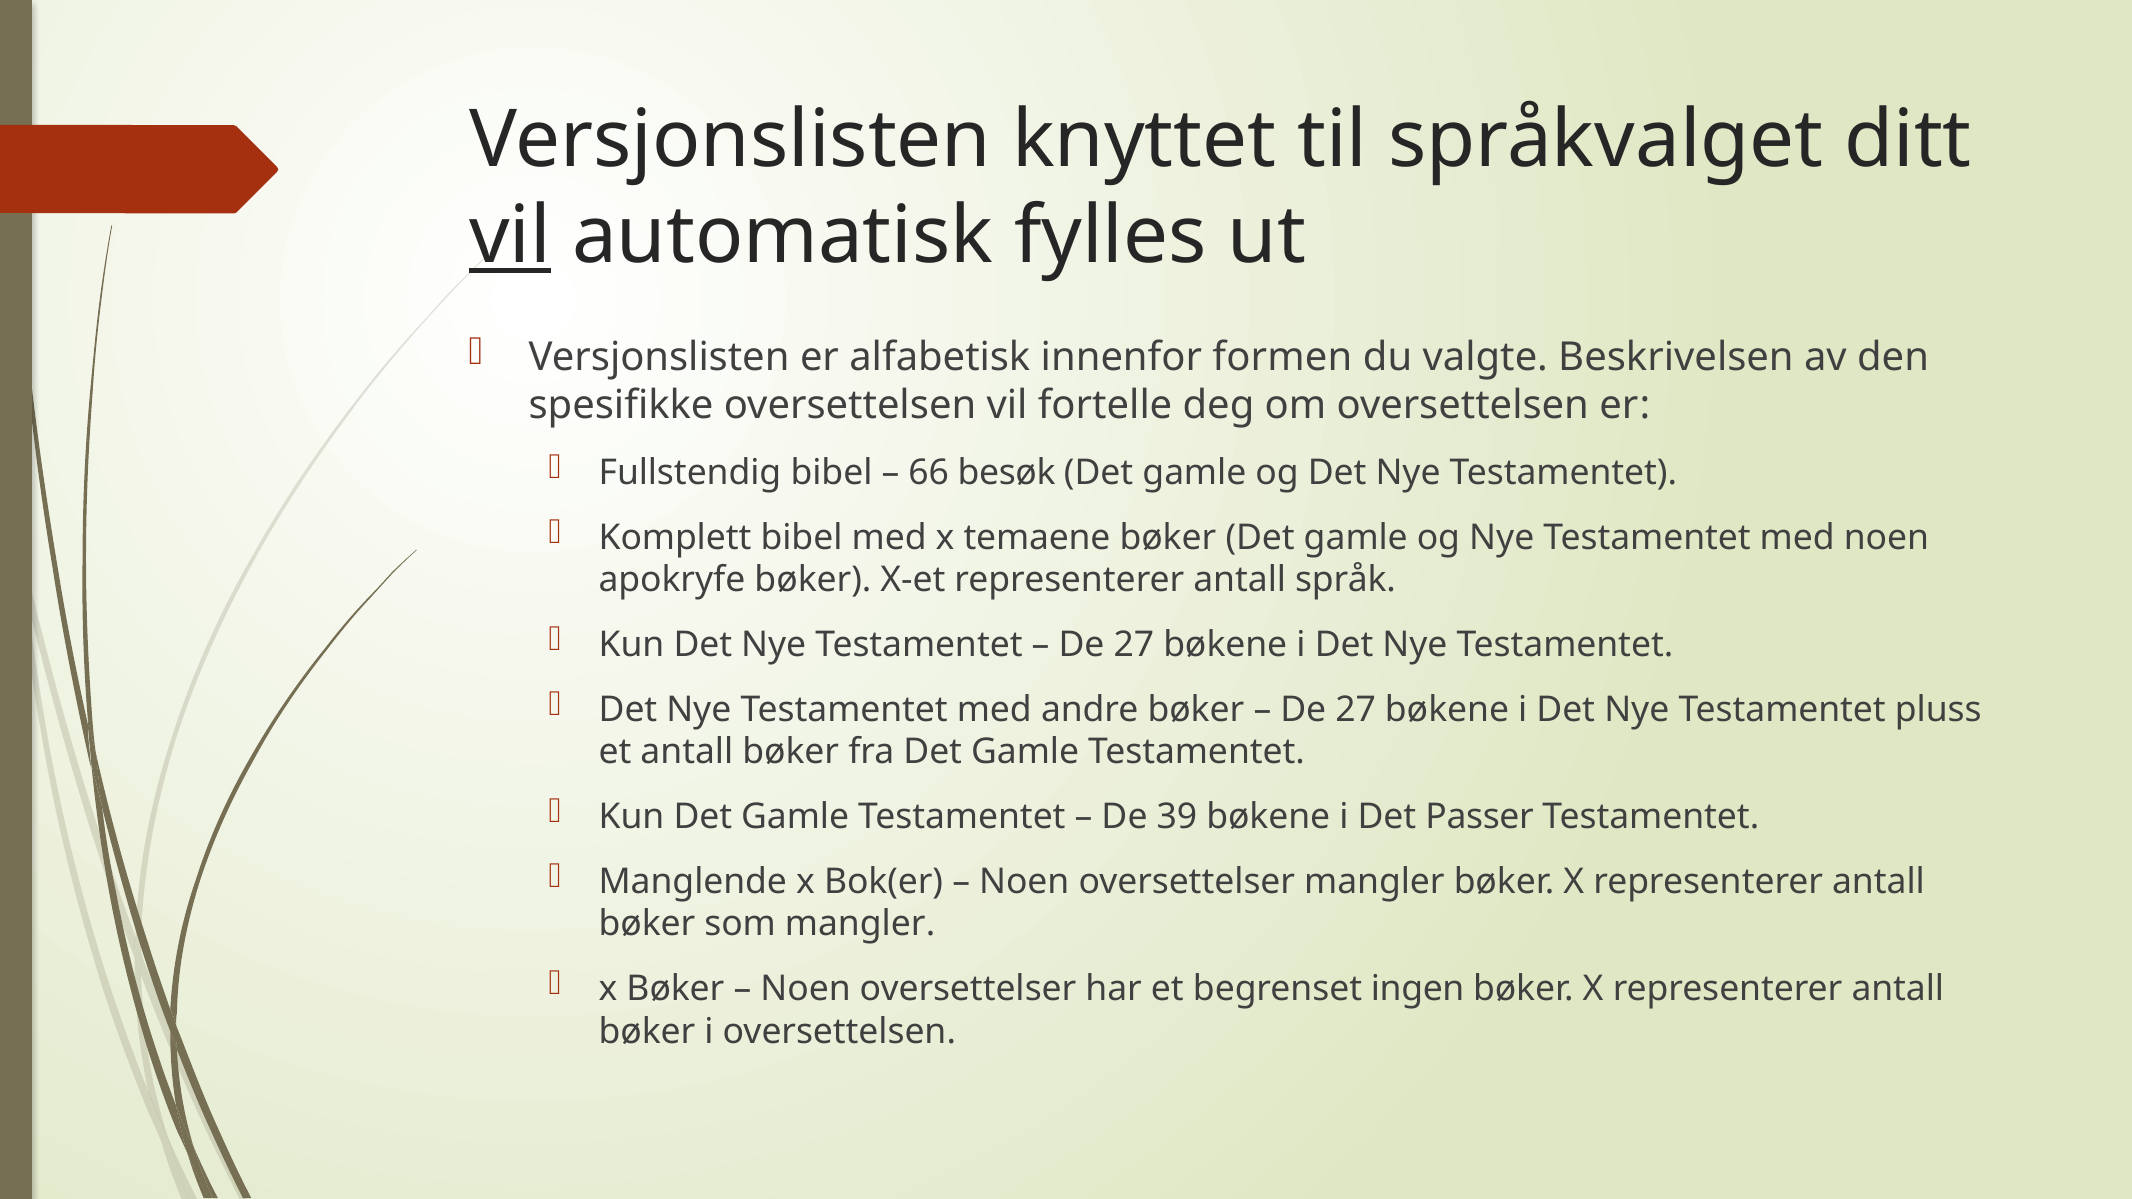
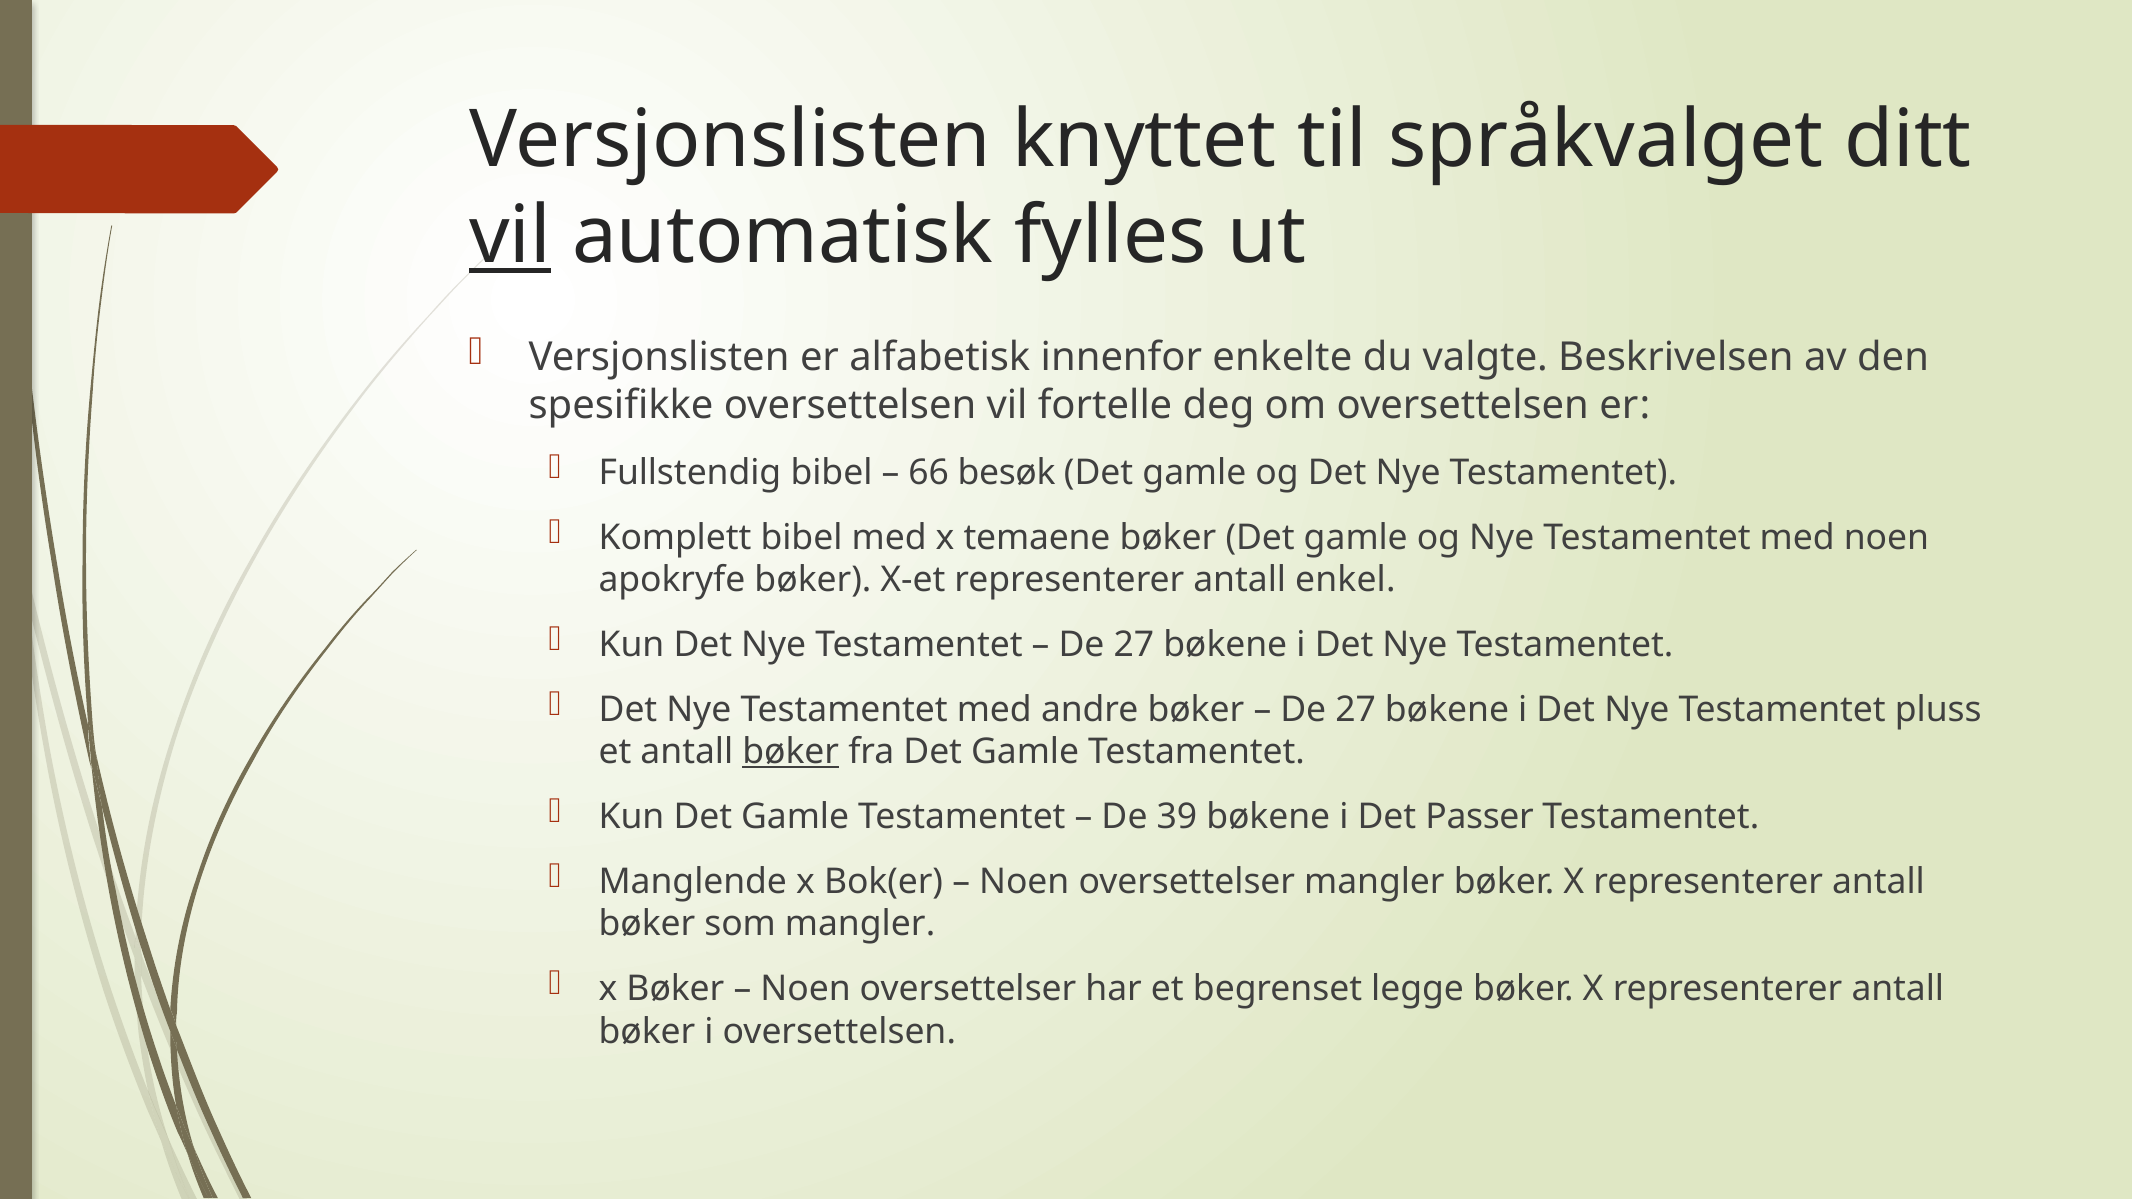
formen: formen -> enkelte
språk: språk -> enkel
bøker at (791, 752) underline: none -> present
ingen: ingen -> legge
